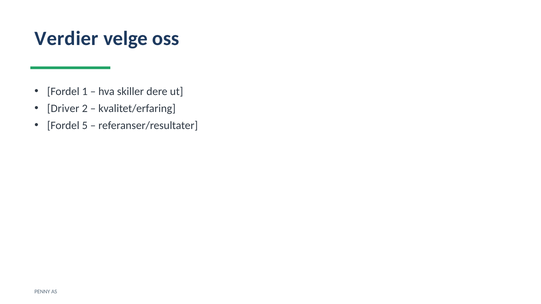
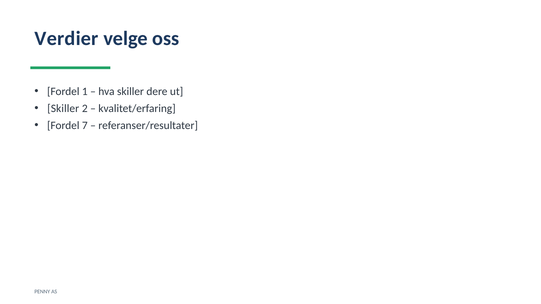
Driver at (63, 109): Driver -> Skiller
5: 5 -> 7
